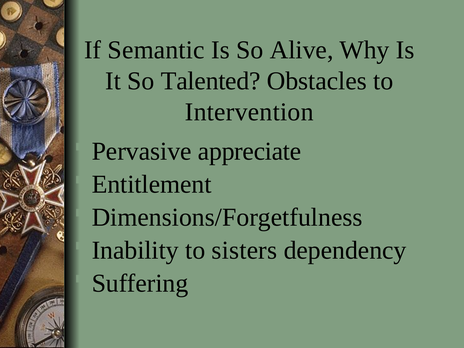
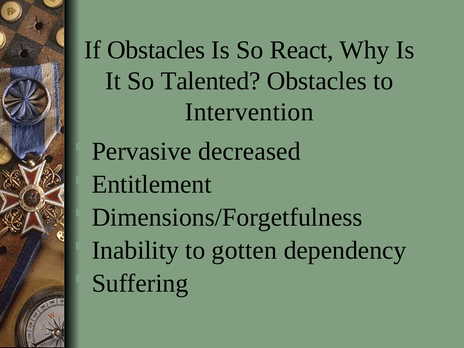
If Semantic: Semantic -> Obstacles
Alive: Alive -> React
appreciate: appreciate -> decreased
sisters: sisters -> gotten
